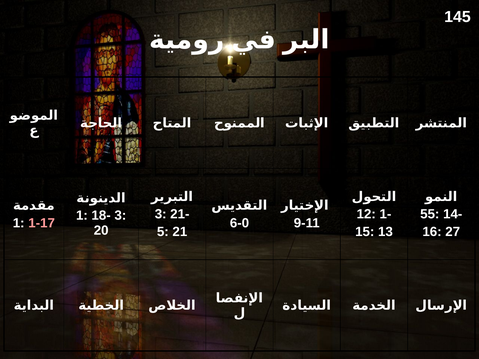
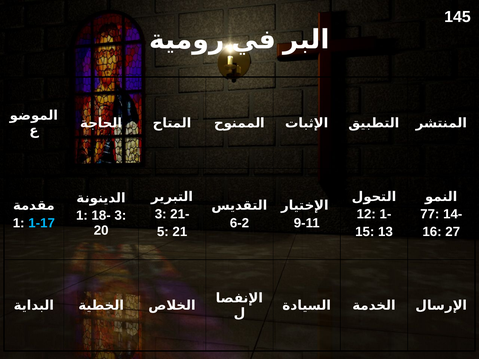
55: 55 -> 77
1-17 colour: pink -> light blue
6-0: 6-0 -> 6-2
